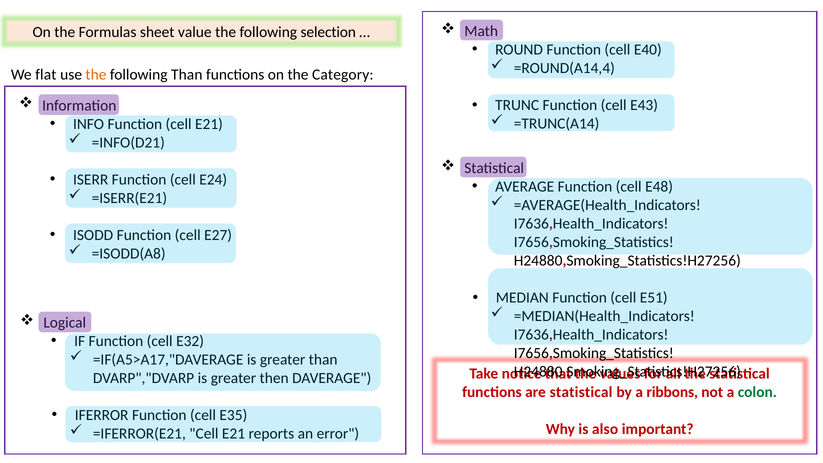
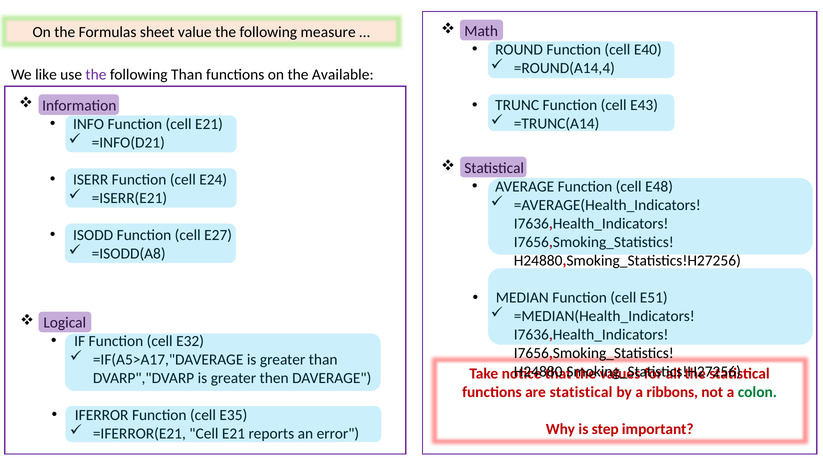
selection: selection -> measure
flat: flat -> like
the at (96, 75) colour: orange -> purple
Category: Category -> Available
also: also -> step
